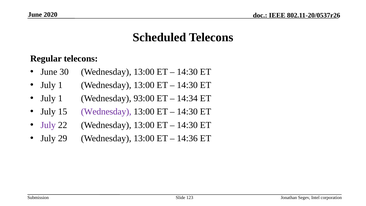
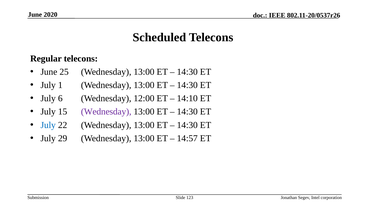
30: 30 -> 25
1 at (60, 98): 1 -> 6
93:00: 93:00 -> 12:00
14:34: 14:34 -> 14:10
July at (48, 125) colour: purple -> blue
14:36: 14:36 -> 14:57
